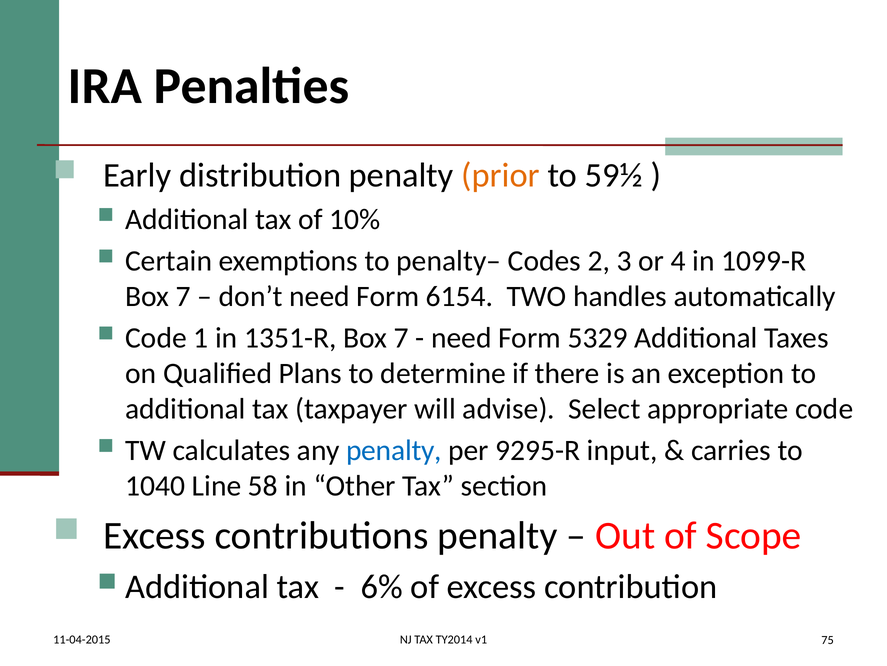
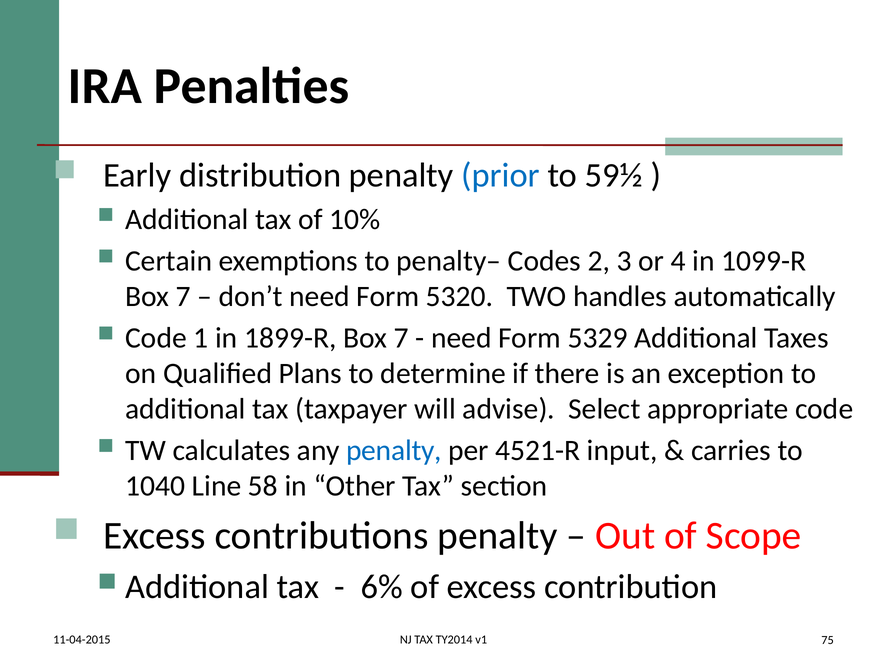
prior colour: orange -> blue
6154: 6154 -> 5320
1351-R: 1351-R -> 1899-R
9295-R: 9295-R -> 4521-R
